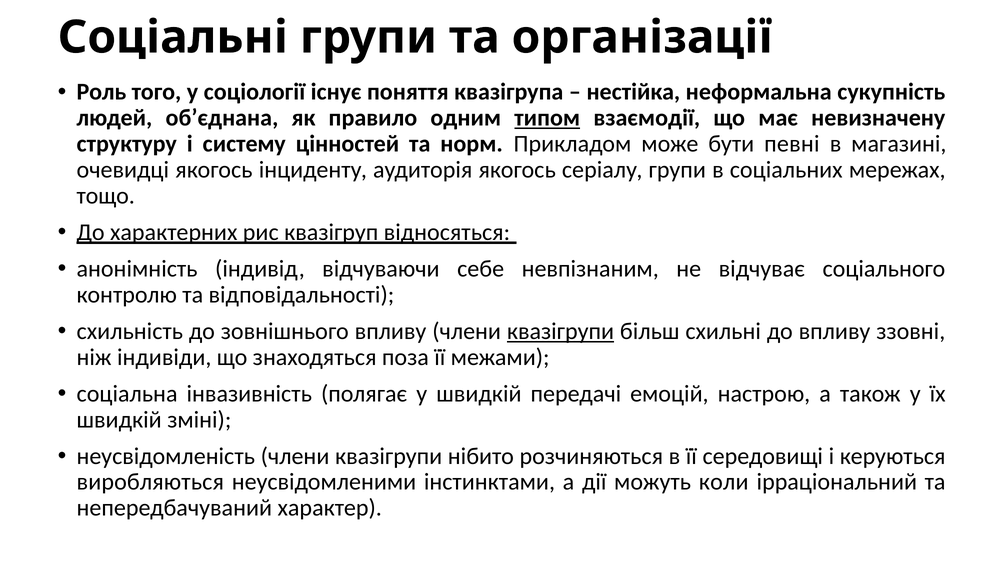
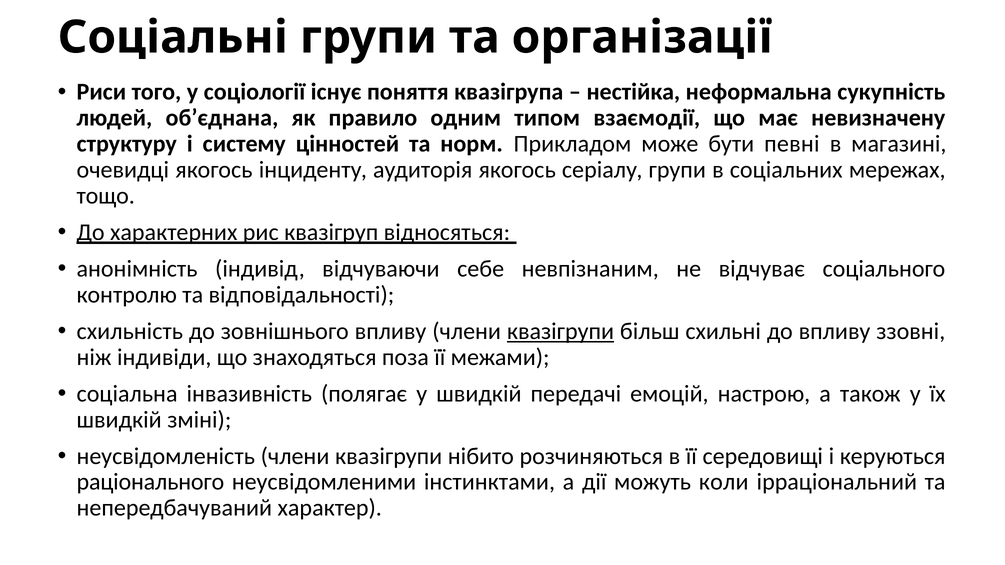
Роль: Роль -> Риси
типом underline: present -> none
виробляються: виробляються -> раціонального
